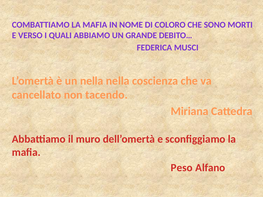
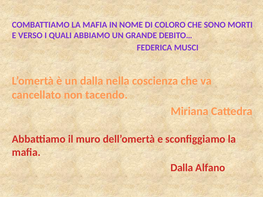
un nella: nella -> dalla
Peso at (182, 168): Peso -> Dalla
